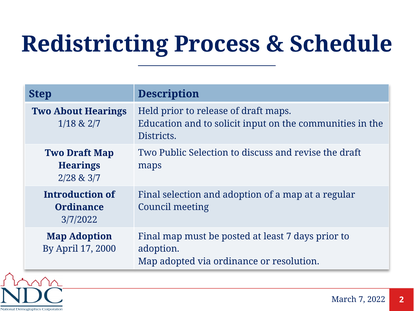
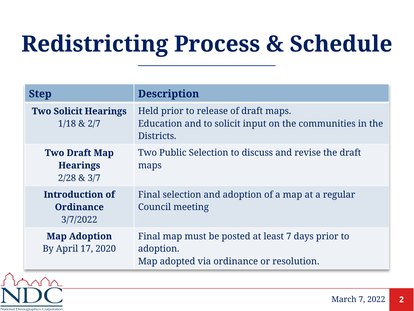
Two About: About -> Solicit
2000: 2000 -> 2020
